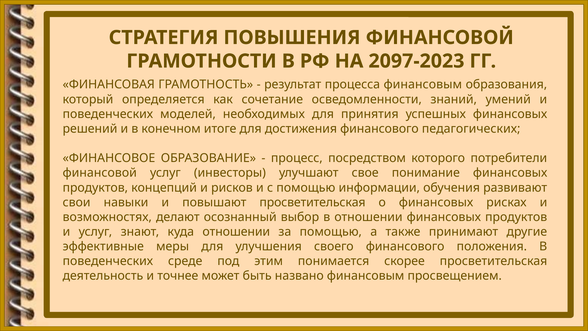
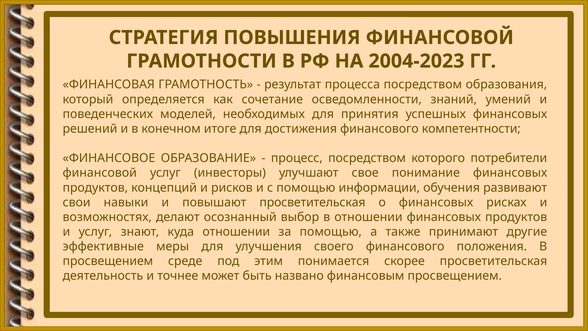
2097-2023: 2097-2023 -> 2004-2023
процесса финансовым: финансовым -> посредством
педагогических: педагогических -> компетентности
поведенческих at (108, 261): поведенческих -> просвещением
